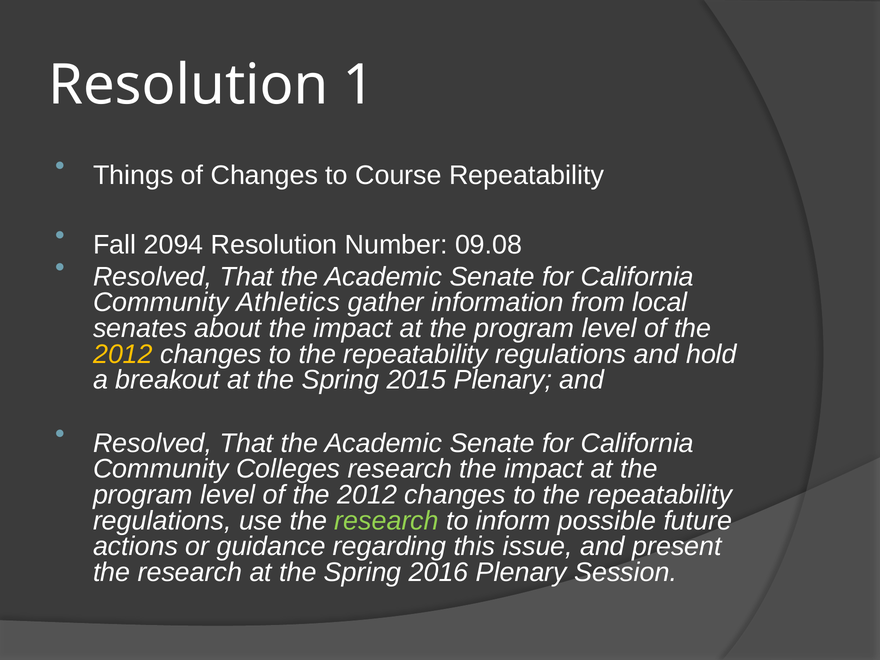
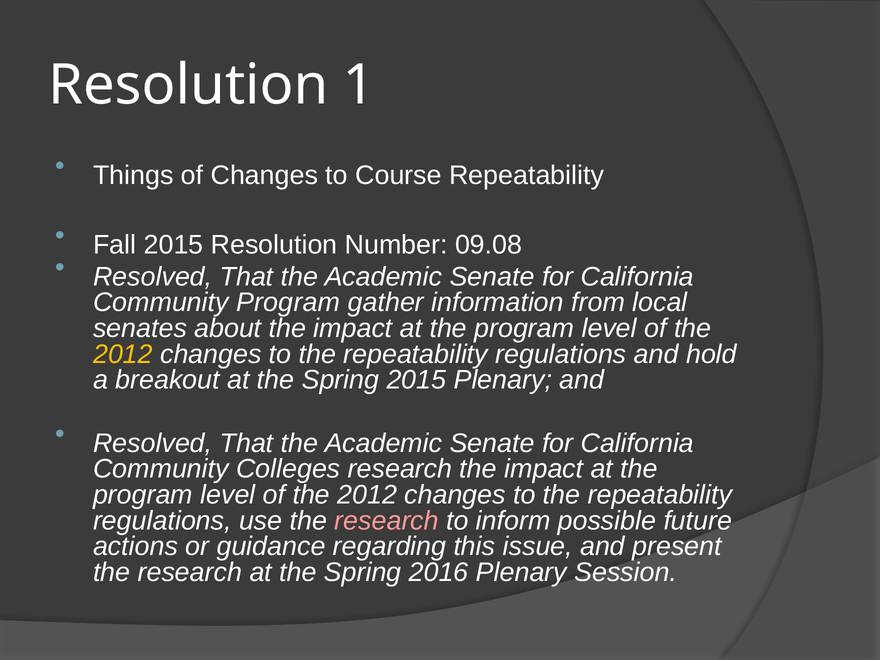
Fall 2094: 2094 -> 2015
Community Athletics: Athletics -> Program
research at (387, 521) colour: light green -> pink
